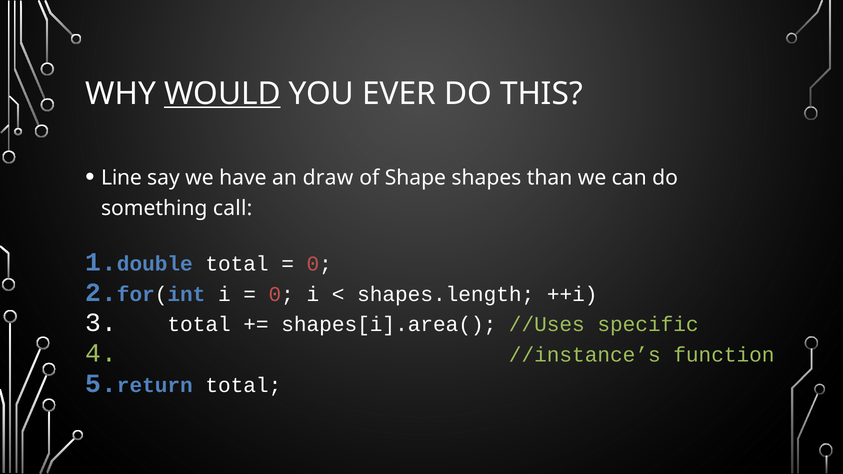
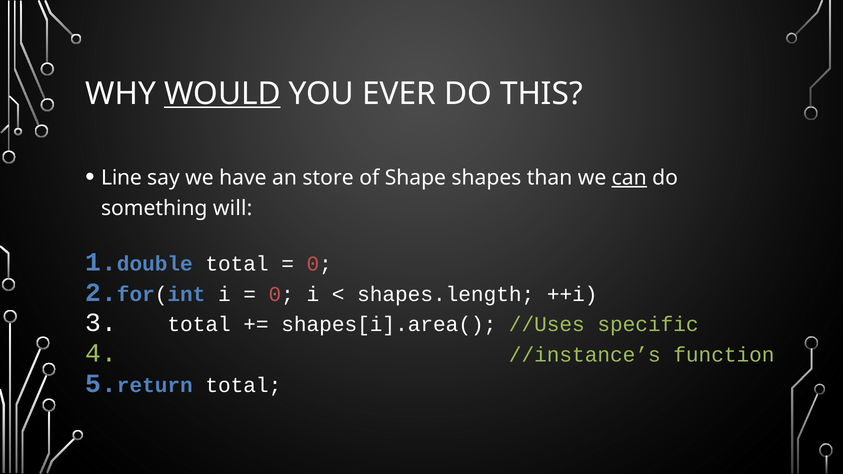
draw: draw -> store
can underline: none -> present
call: call -> will
